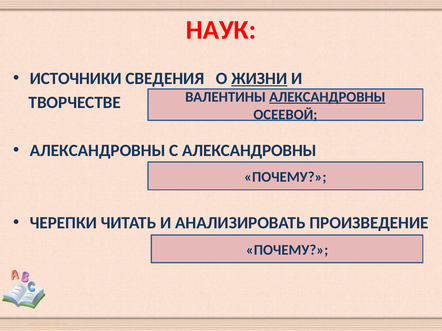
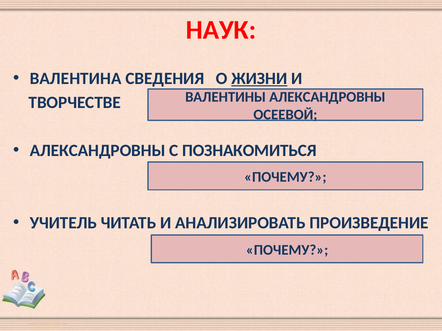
ИСТОЧНИКИ: ИСТОЧНИКИ -> ВАЛЕНТИНА
АЛЕКСАНДРОВНЫ at (327, 97) underline: present -> none
С АЛЕКСАНДРОВНЫ: АЛЕКСАНДРОВНЫ -> ПОЗНАКОМИТЬСЯ
ЧЕРЕПКИ: ЧЕРЕПКИ -> УЧИТЕЛЬ
